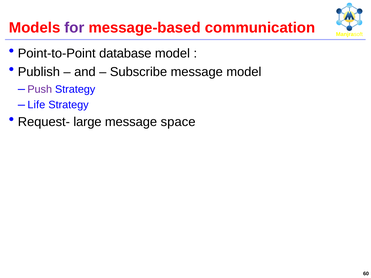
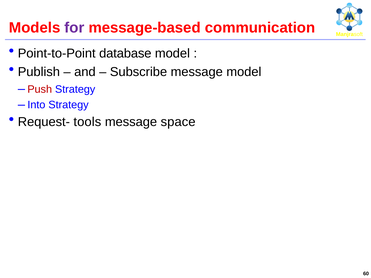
Push colour: purple -> red
Life: Life -> Into
large: large -> tools
